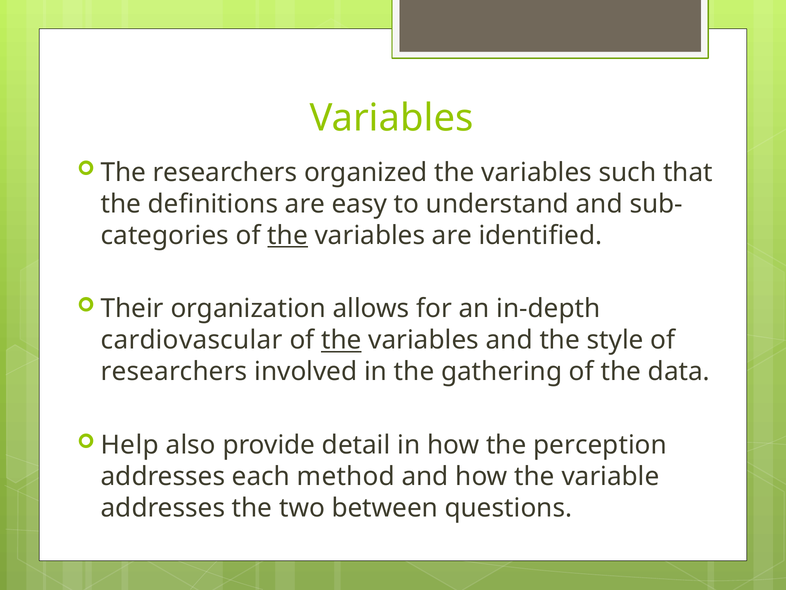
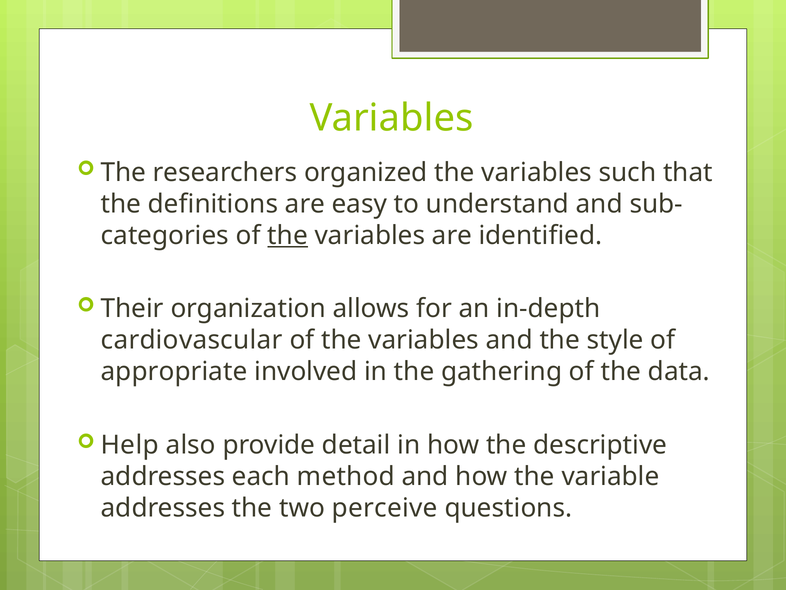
the at (341, 340) underline: present -> none
researchers at (174, 371): researchers -> appropriate
perception: perception -> descriptive
between: between -> perceive
